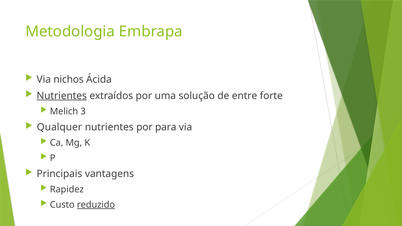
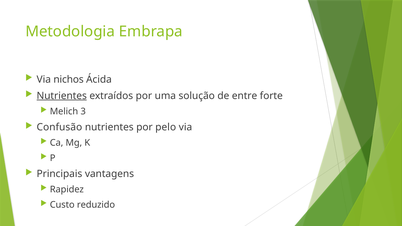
Qualquer: Qualquer -> Confusão
para: para -> pelo
reduzido underline: present -> none
